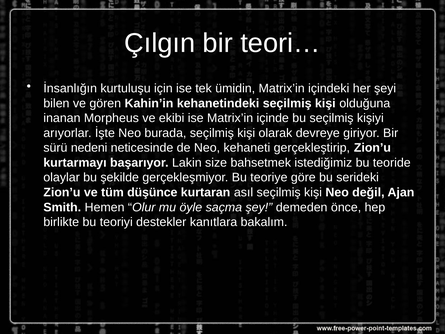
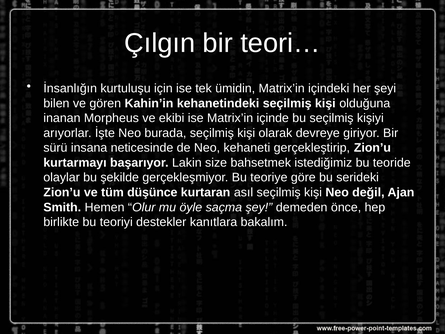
nedeni: nedeni -> insana
